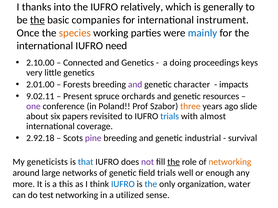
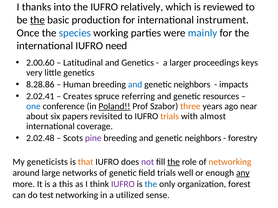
generally: generally -> reviewed
companies: companies -> production
species colour: orange -> blue
2.10.00: 2.10.00 -> 2.00.60
Connected: Connected -> Latitudinal
doing: doing -> larger
2.01.00: 2.01.00 -> 8.28.86
Forests: Forests -> Human
and at (135, 85) colour: purple -> blue
character at (192, 85): character -> neighbors
9.02.11: 9.02.11 -> 2.02.41
Present: Present -> Creates
orchards: orchards -> referring
one colour: purple -> blue
Poland underline: none -> present
slide: slide -> near
trials at (170, 117) colour: blue -> orange
2.92.18: 2.92.18 -> 2.02.48
industrial at (203, 138): industrial -> neighbors
survival: survival -> forestry
that colour: blue -> orange
any underline: none -> present
IUFRO at (123, 184) colour: blue -> purple
water: water -> forest
